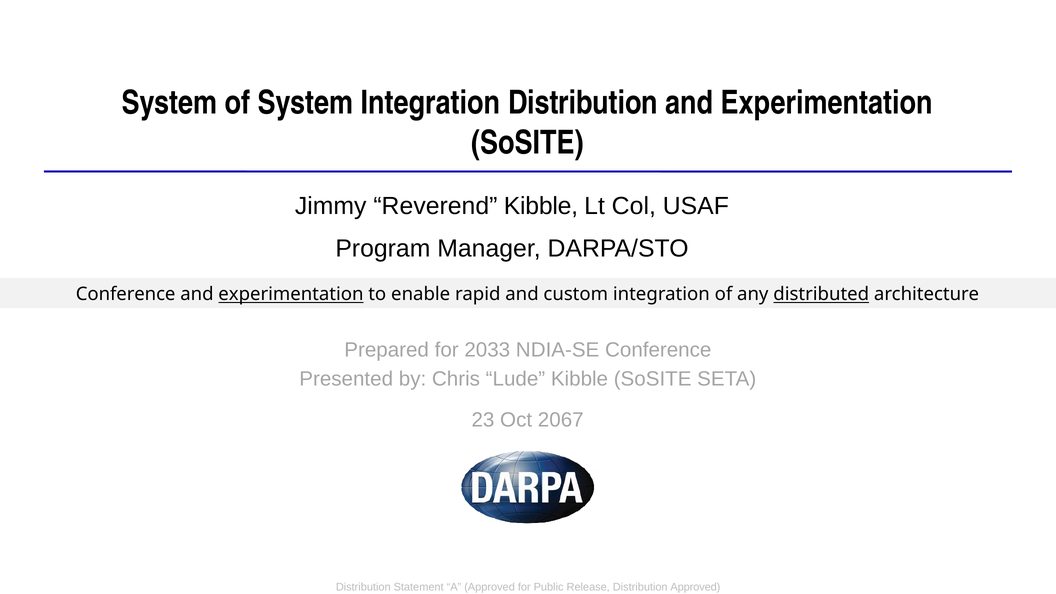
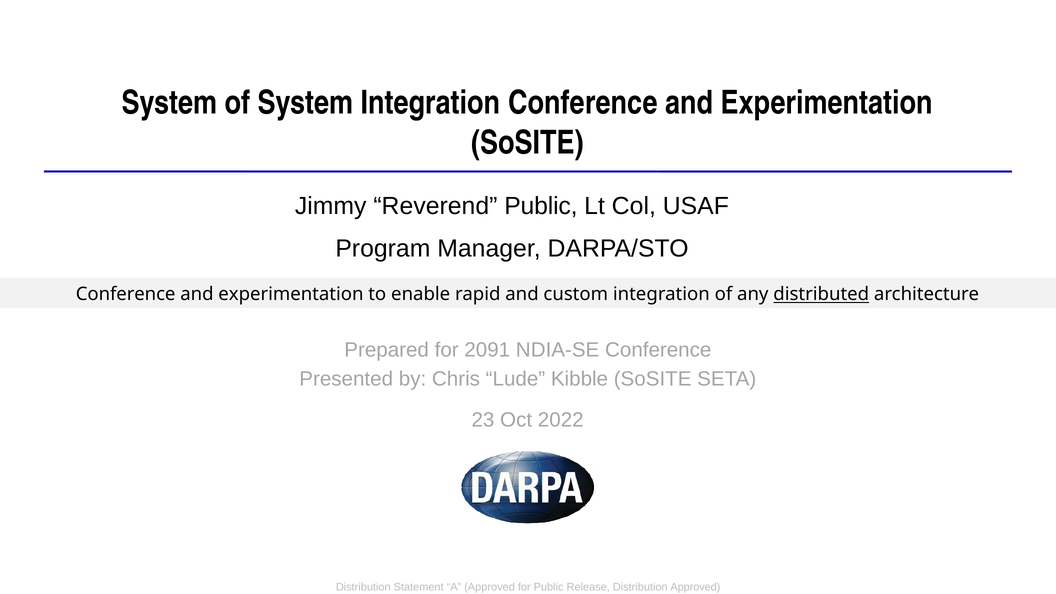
Integration Distribution: Distribution -> Conference
Reverend Kibble: Kibble -> Public
experimentation at (291, 294) underline: present -> none
2033: 2033 -> 2091
2067: 2067 -> 2022
